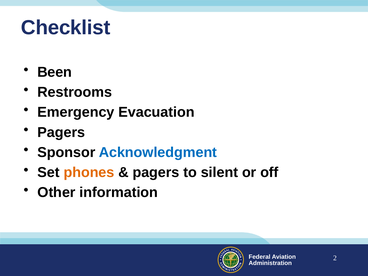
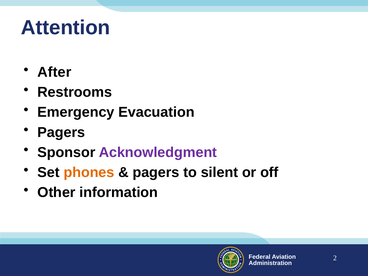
Checklist: Checklist -> Attention
Been: Been -> After
Acknowledgment colour: blue -> purple
